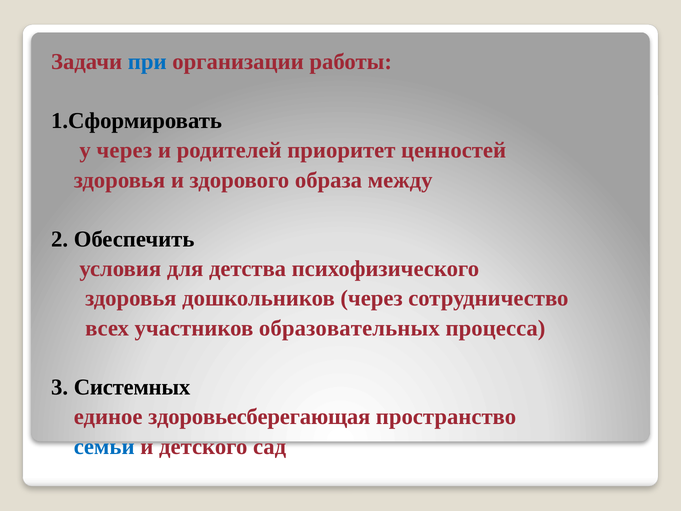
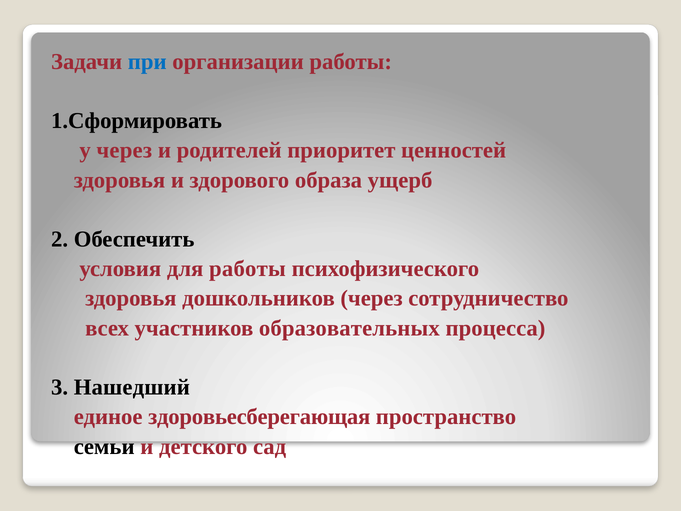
между: между -> ущерб
для детства: детства -> работы
Системных: Системных -> Нашедший
семьи colour: blue -> black
